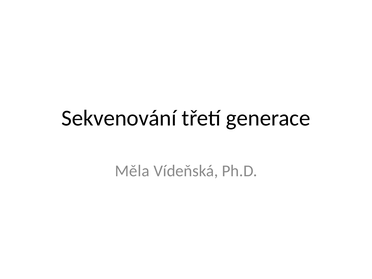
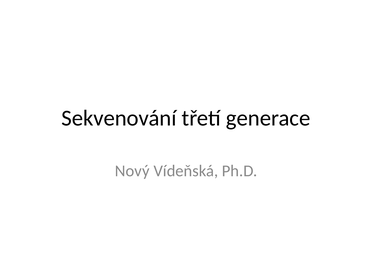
Měla: Měla -> Nový
